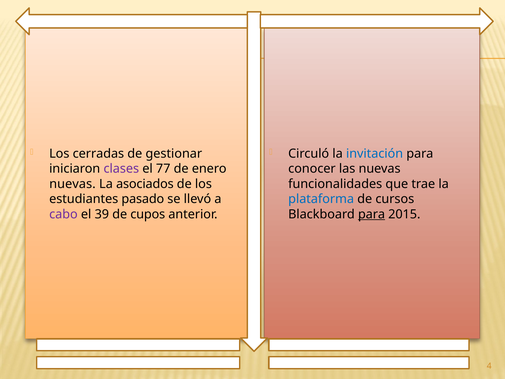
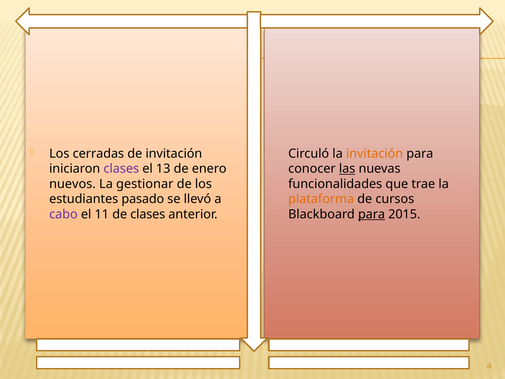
de gestionar: gestionar -> invitación
invitación at (375, 154) colour: blue -> orange
77: 77 -> 13
las underline: none -> present
nuevas at (72, 184): nuevas -> nuevos
asociados: asociados -> gestionar
plataforma colour: blue -> orange
39: 39 -> 11
de cupos: cupos -> clases
